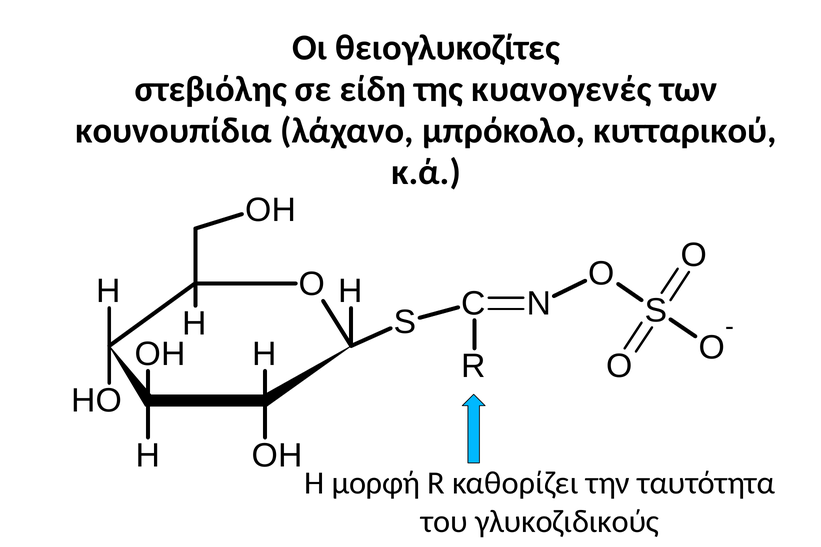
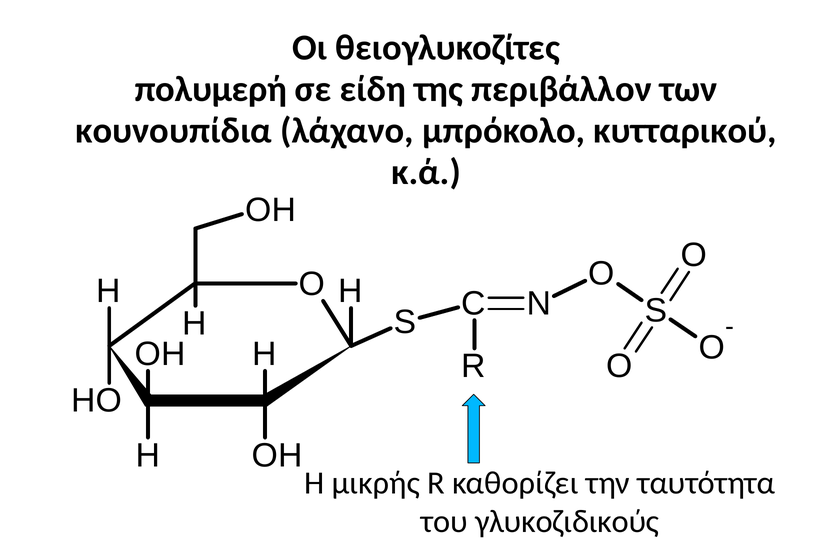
στεβιόλης: στεβιόλης -> πολυμερή
κυανογενές: κυανογενές -> περιβάλλον
μορφή: μορφή -> μικρής
